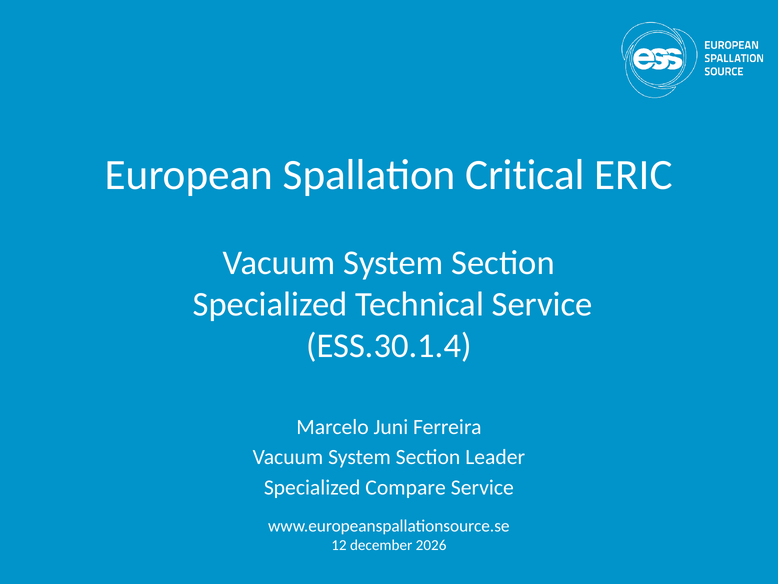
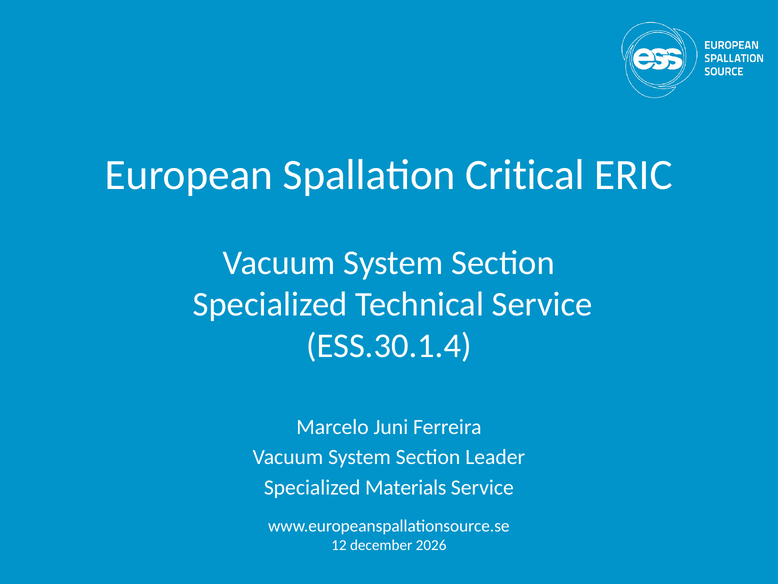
Compare: Compare -> Materials
